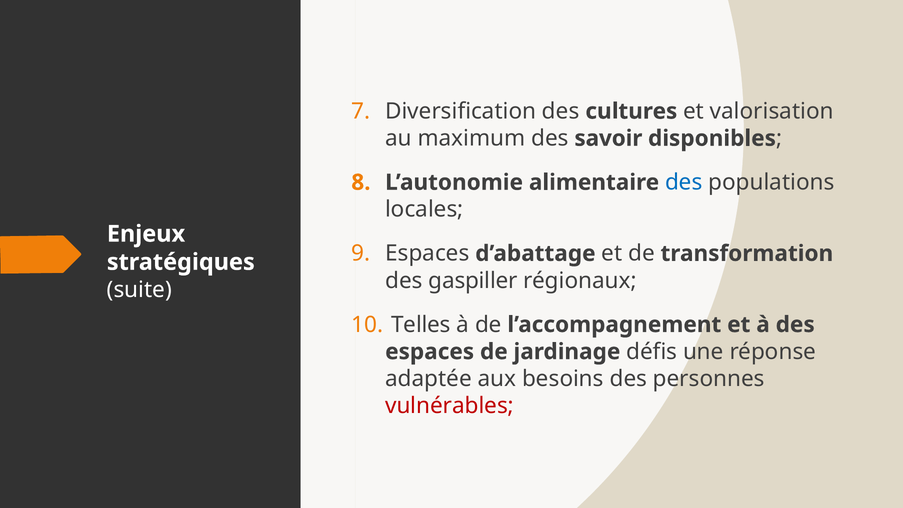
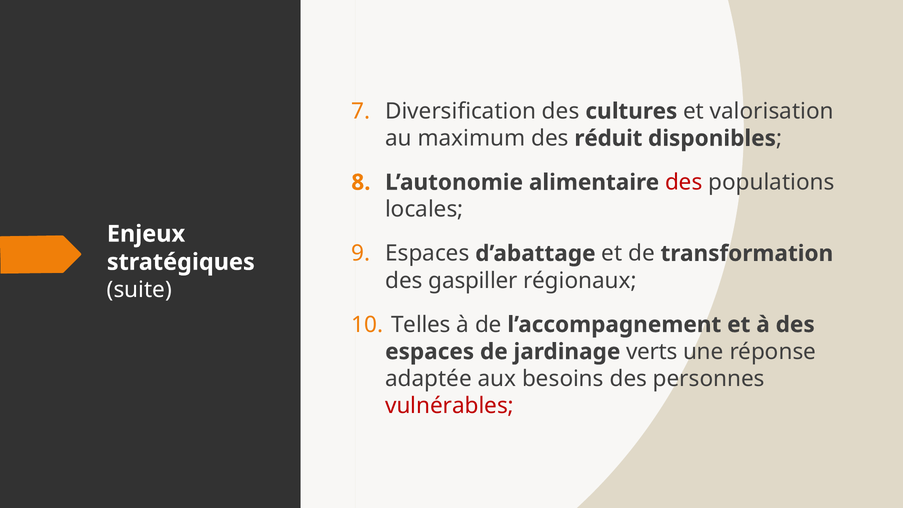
savoir: savoir -> réduit
des at (684, 182) colour: blue -> red
défis: défis -> verts
